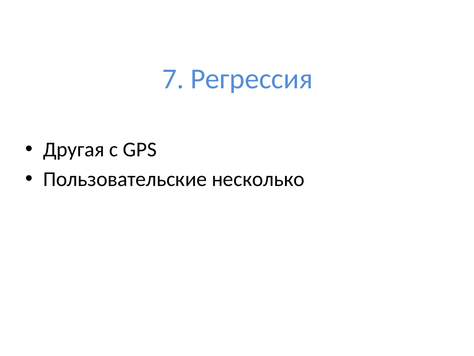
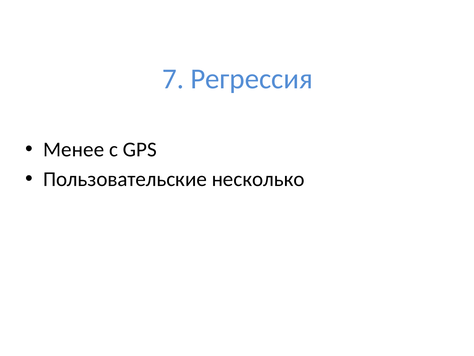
Другая: Другая -> Менее
